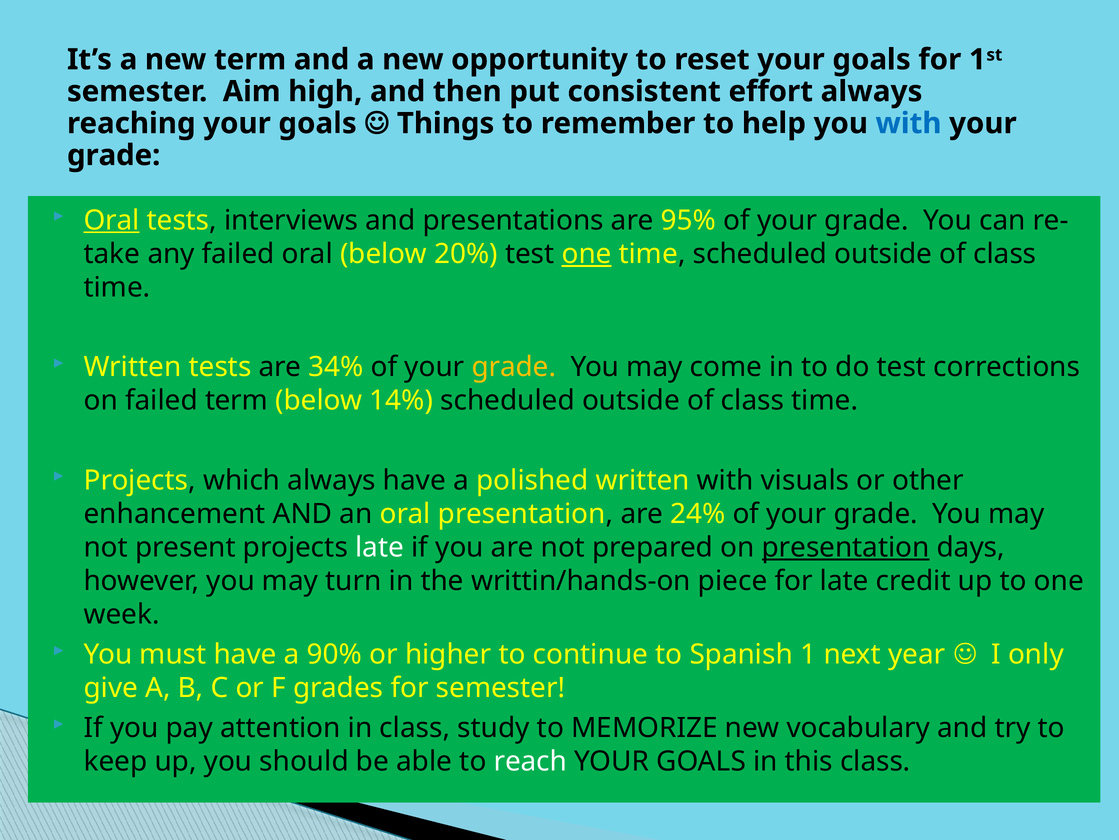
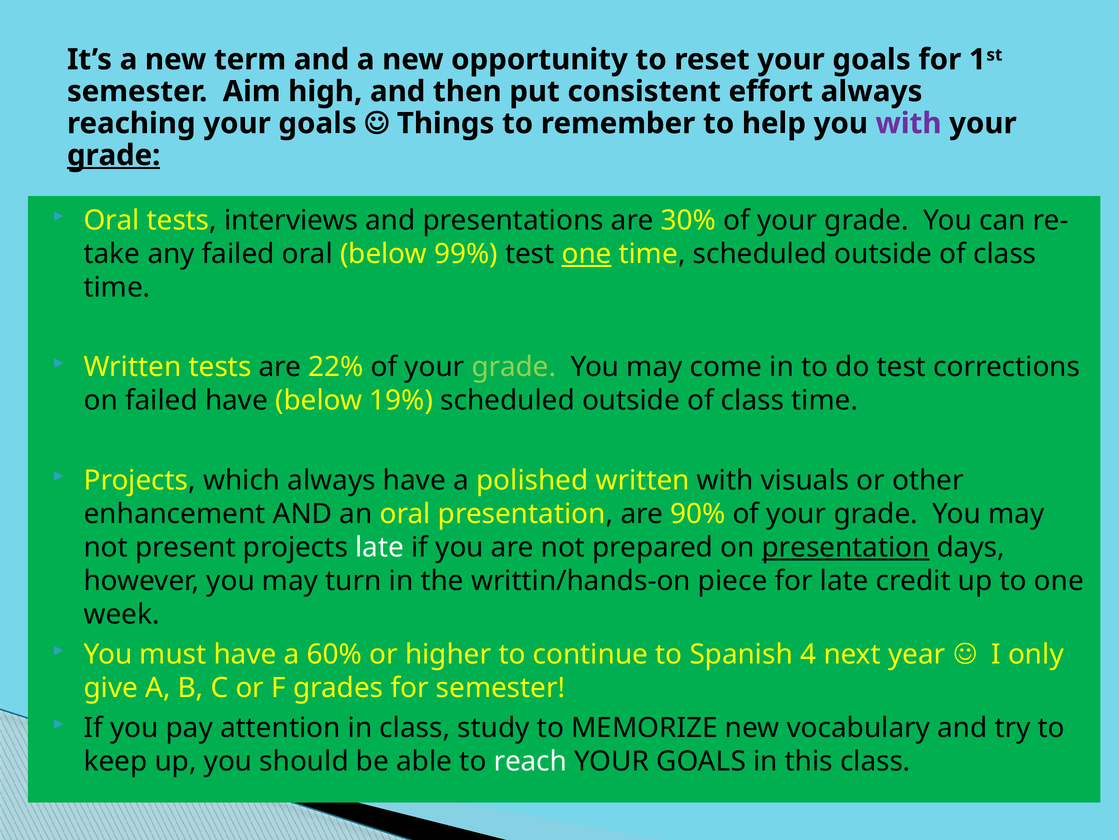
with at (909, 123) colour: blue -> purple
grade at (114, 155) underline: none -> present
Oral at (112, 220) underline: present -> none
95%: 95% -> 30%
20%: 20% -> 99%
34%: 34% -> 22%
grade at (514, 367) colour: yellow -> light green
failed term: term -> have
14%: 14% -> 19%
24%: 24% -> 90%
90%: 90% -> 60%
1: 1 -> 4
